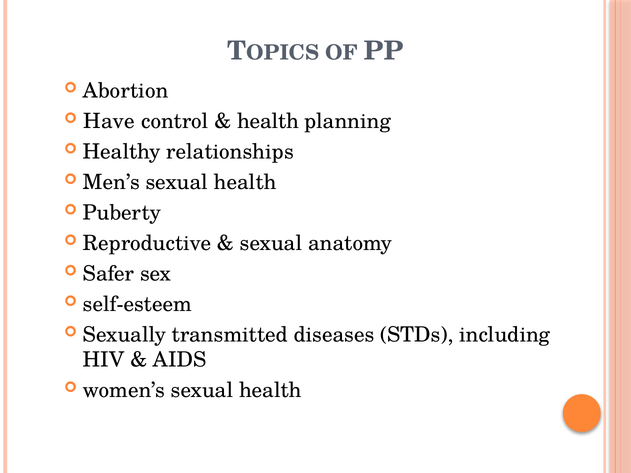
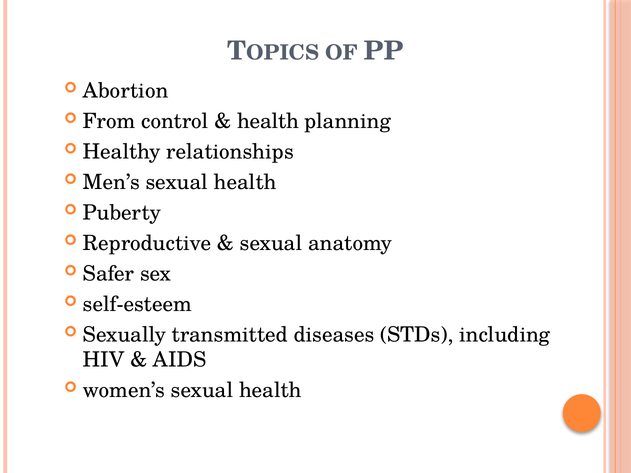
Have: Have -> From
